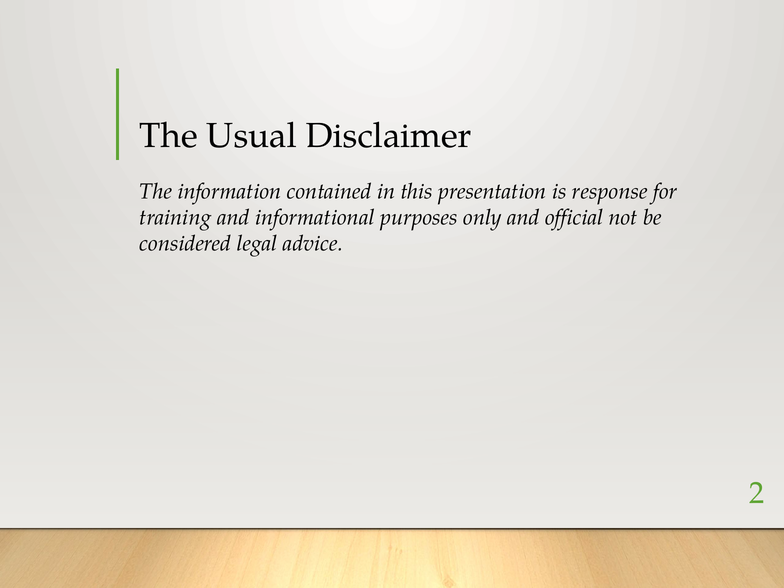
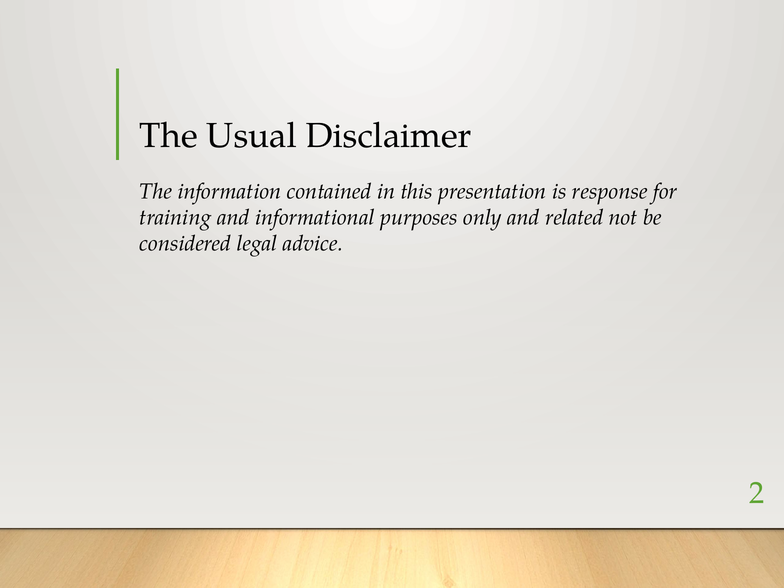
official: official -> related
